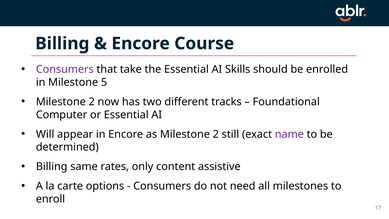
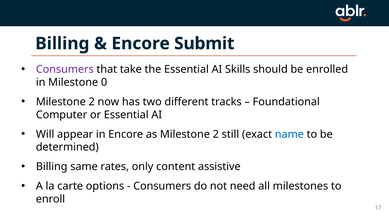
Course: Course -> Submit
5: 5 -> 0
name colour: purple -> blue
